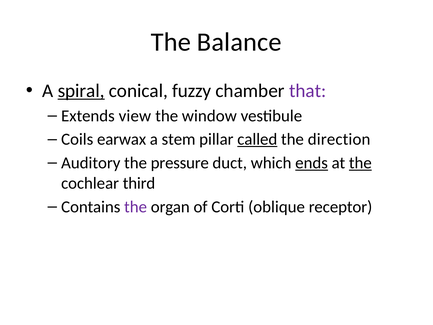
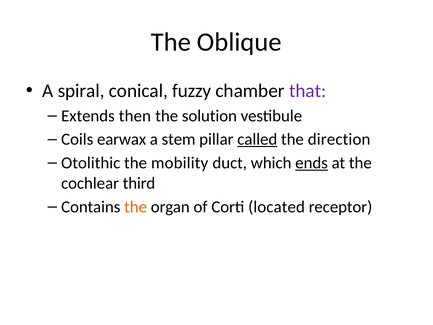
Balance: Balance -> Oblique
spiral underline: present -> none
view: view -> then
window: window -> solution
Auditory: Auditory -> Otolithic
pressure: pressure -> mobility
the at (360, 163) underline: present -> none
the at (136, 207) colour: purple -> orange
oblique: oblique -> located
